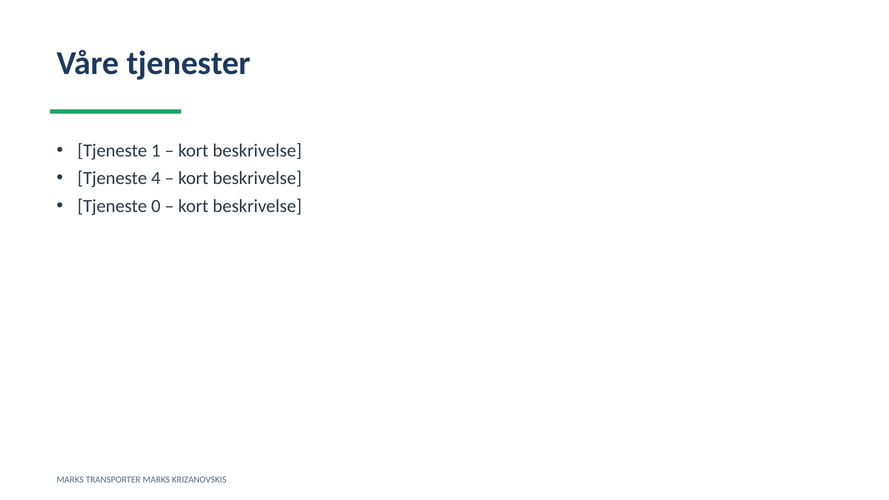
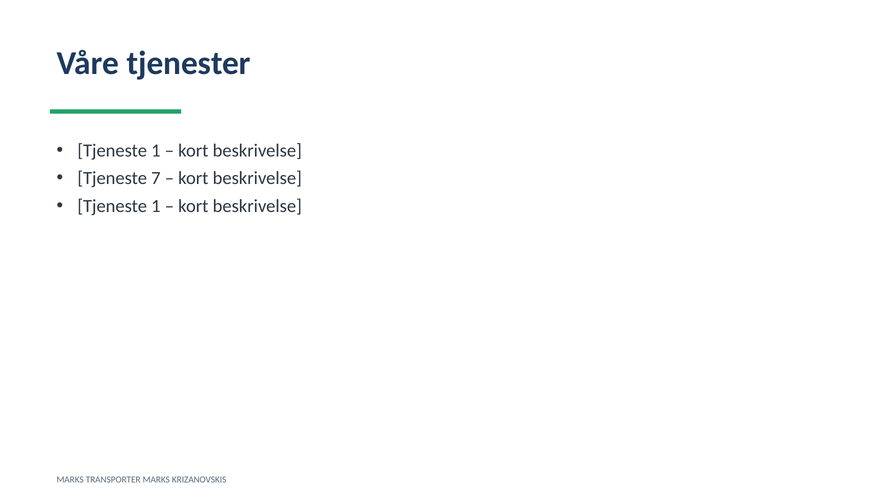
4: 4 -> 7
0 at (156, 206): 0 -> 1
